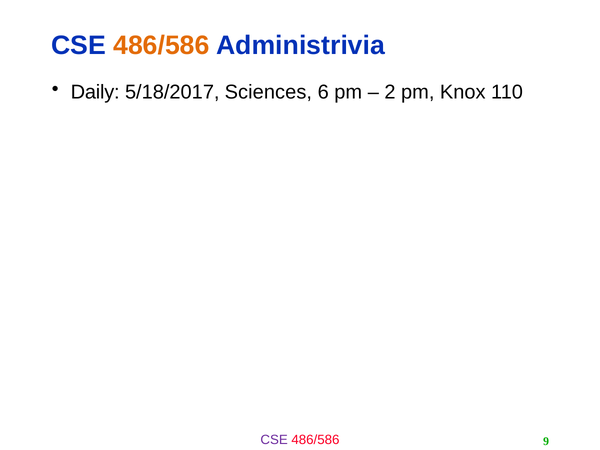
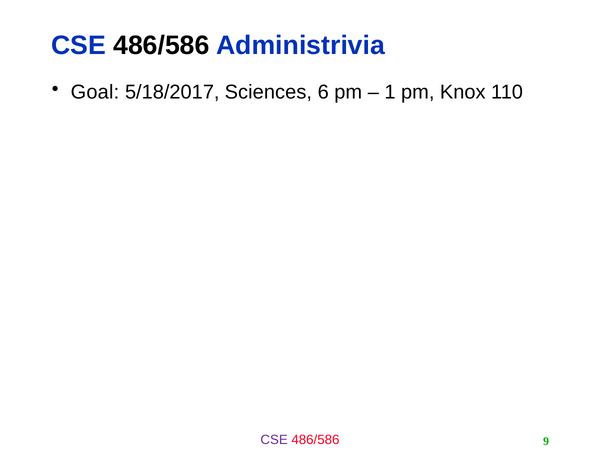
486/586 at (161, 46) colour: orange -> black
Daily: Daily -> Goal
2: 2 -> 1
